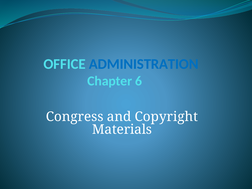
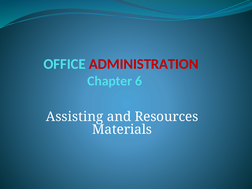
ADMINISTRATION colour: blue -> red
Congress: Congress -> Assisting
Copyright: Copyright -> Resources
